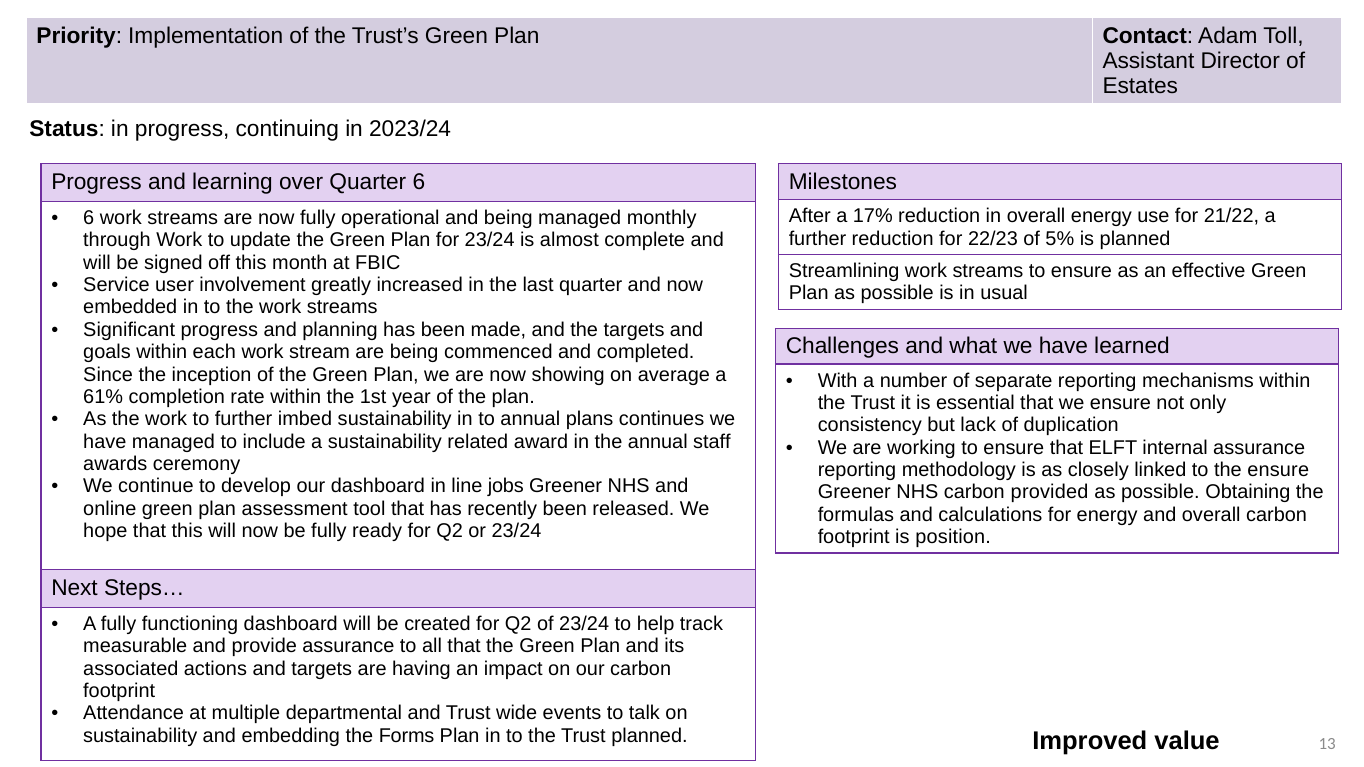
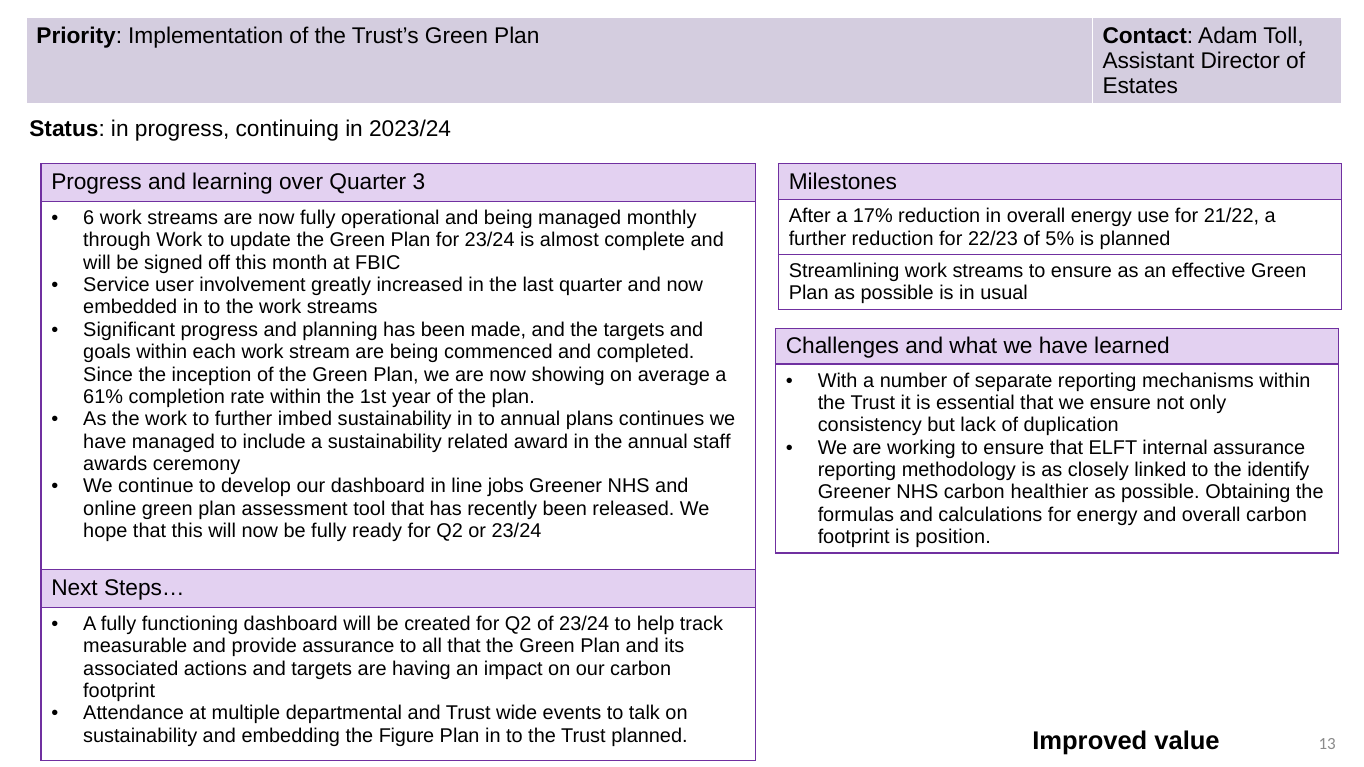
Quarter 6: 6 -> 3
the ensure: ensure -> identify
provided: provided -> healthier
Forms: Forms -> Figure
